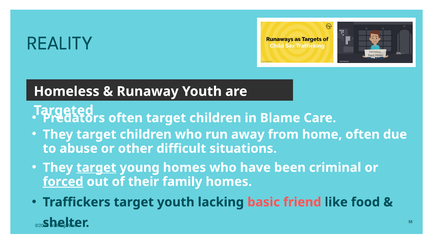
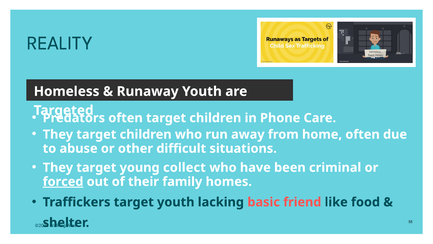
Blame: Blame -> Phone
target at (96, 167) underline: present -> none
young homes: homes -> collect
